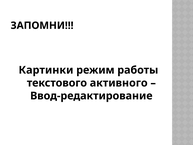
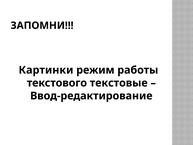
активного: активного -> текстовые
